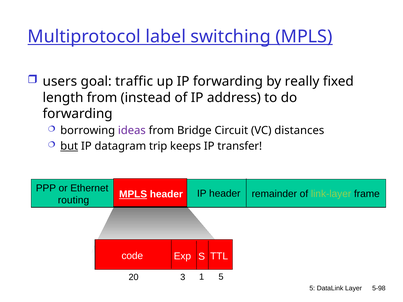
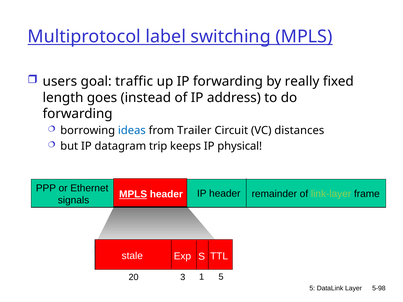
length from: from -> goes
ideas colour: purple -> blue
Bridge: Bridge -> Trailer
but underline: present -> none
transfer: transfer -> physical
routing: routing -> signals
code: code -> stale
